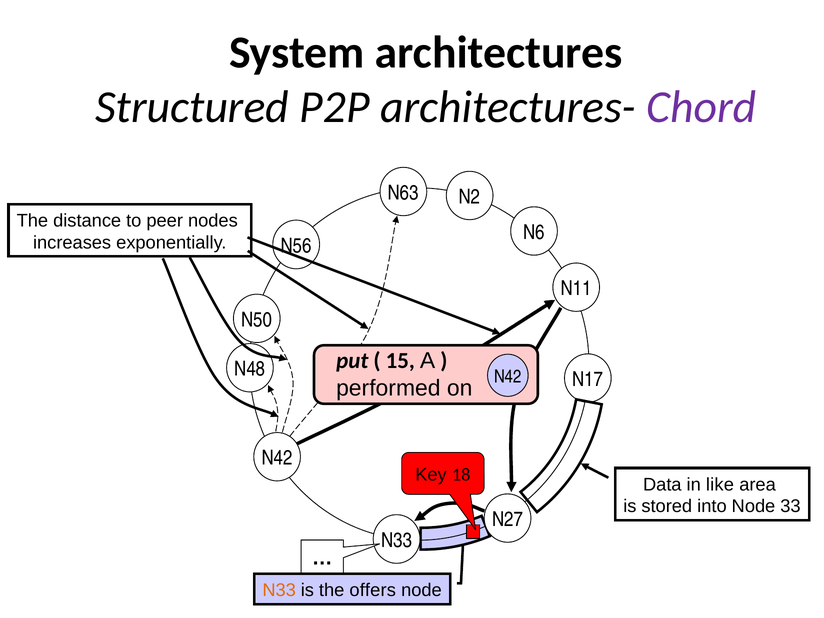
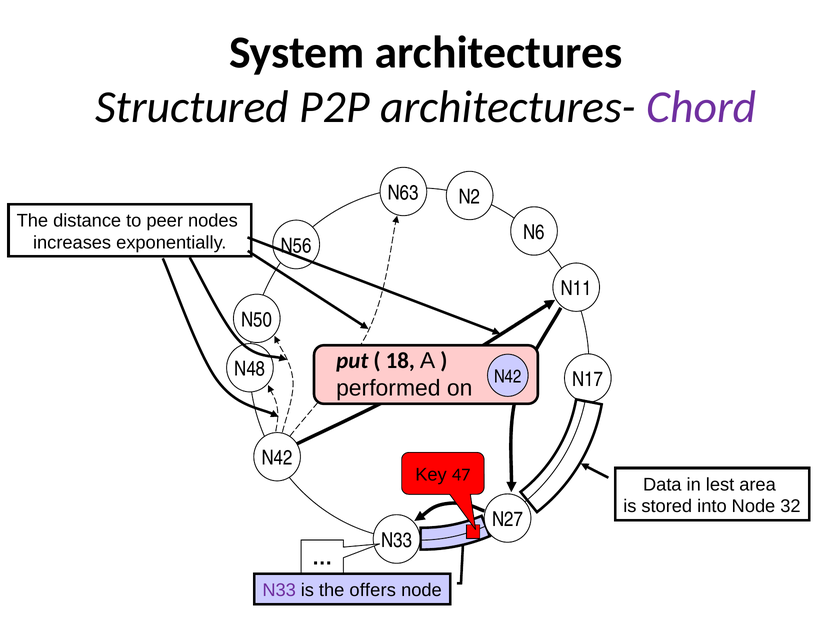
15: 15 -> 18
18: 18 -> 47
like: like -> lest
33: 33 -> 32
N33 at (279, 590) colour: orange -> purple
